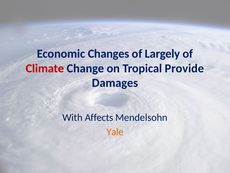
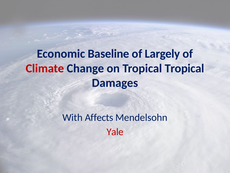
Changes: Changes -> Baseline
Tropical Provide: Provide -> Tropical
Yale colour: orange -> red
